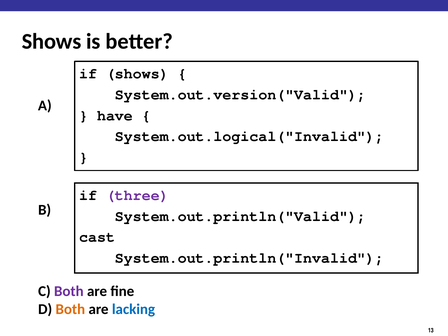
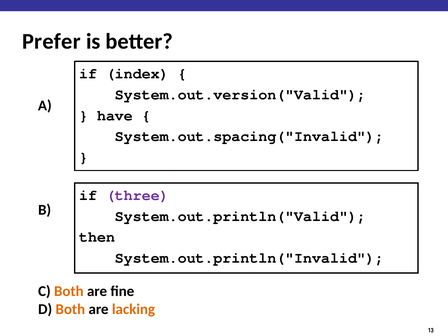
Shows at (52, 42): Shows -> Prefer
if shows: shows -> index
System.out.logical("Invalid: System.out.logical("Invalid -> System.out.spacing("Invalid
cast: cast -> then
Both at (69, 291) colour: purple -> orange
lacking colour: blue -> orange
